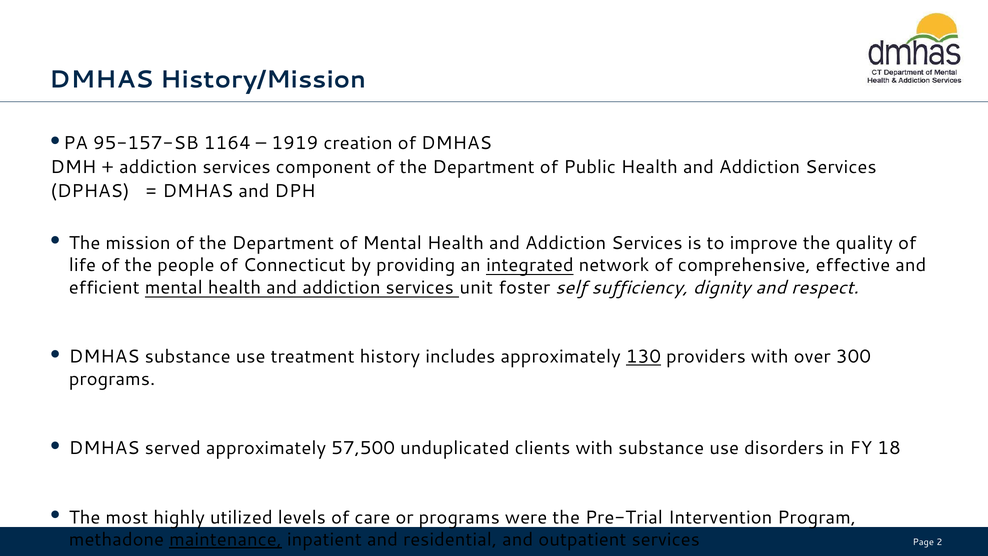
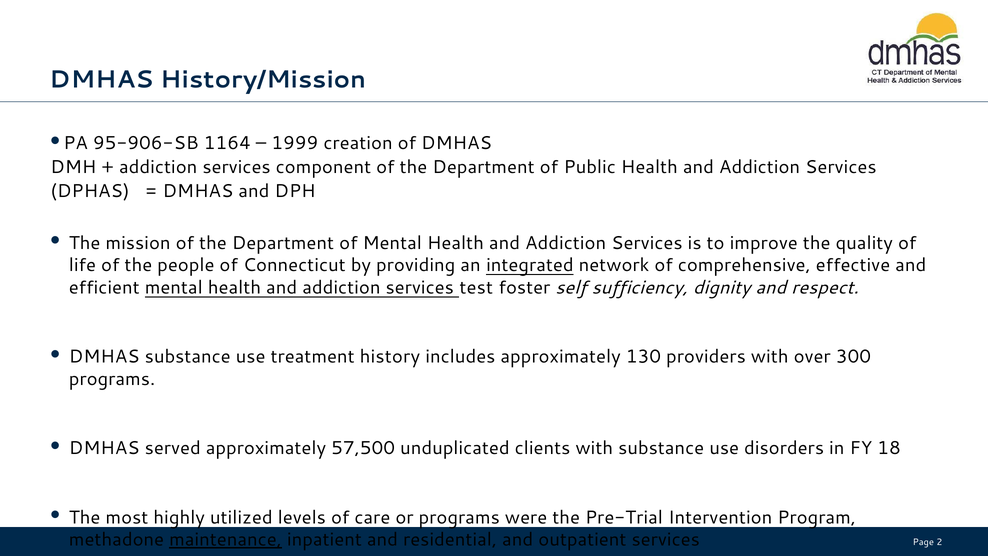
95-157-SB: 95-157-SB -> 95-906-SB
1919: 1919 -> 1999
unit: unit -> test
130 underline: present -> none
